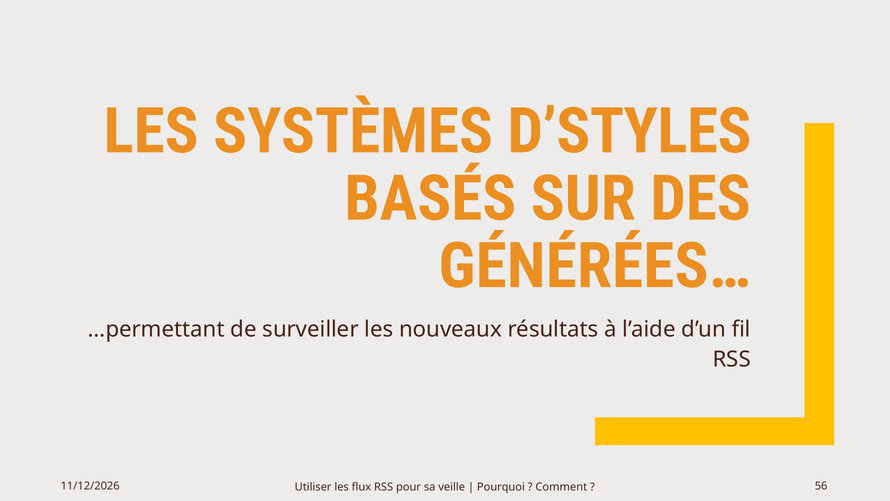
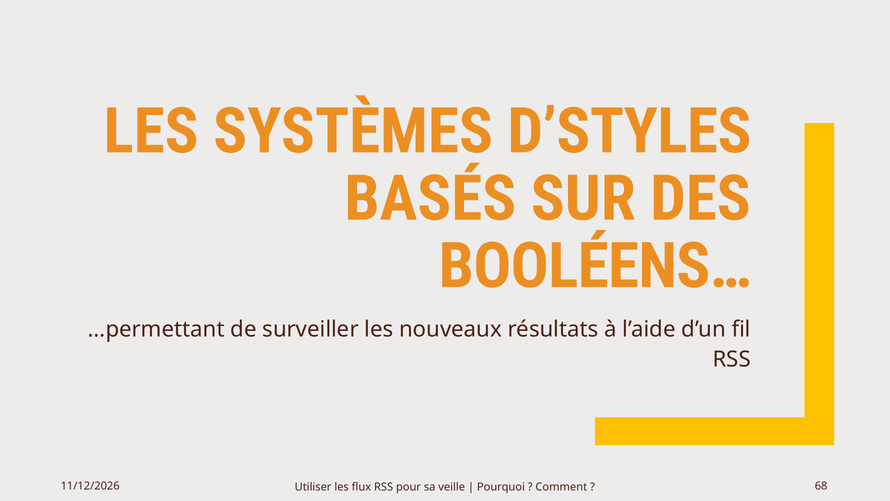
GÉNÉRÉES…: GÉNÉRÉES… -> BOOLÉENS…
56: 56 -> 68
